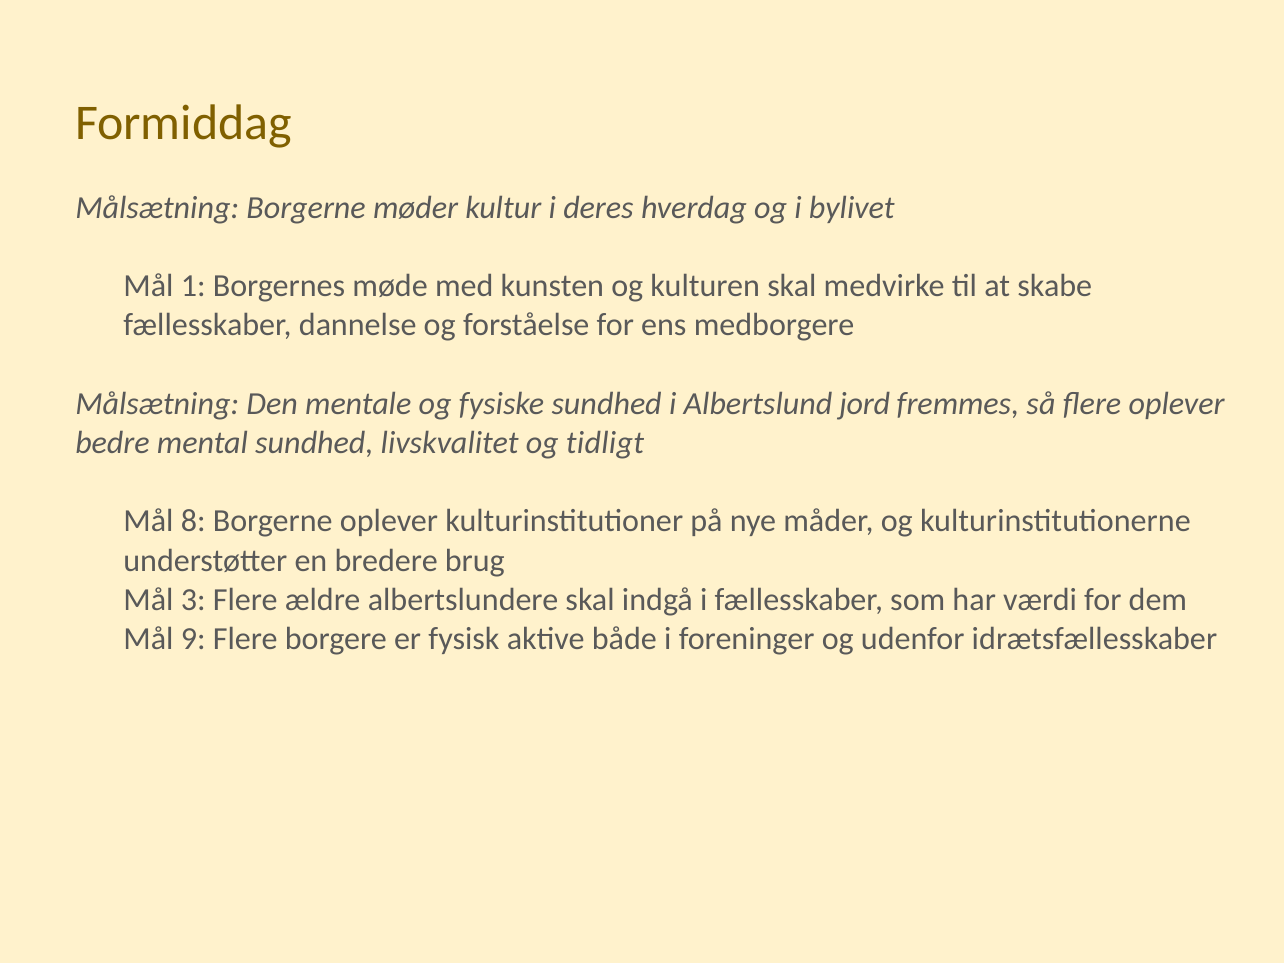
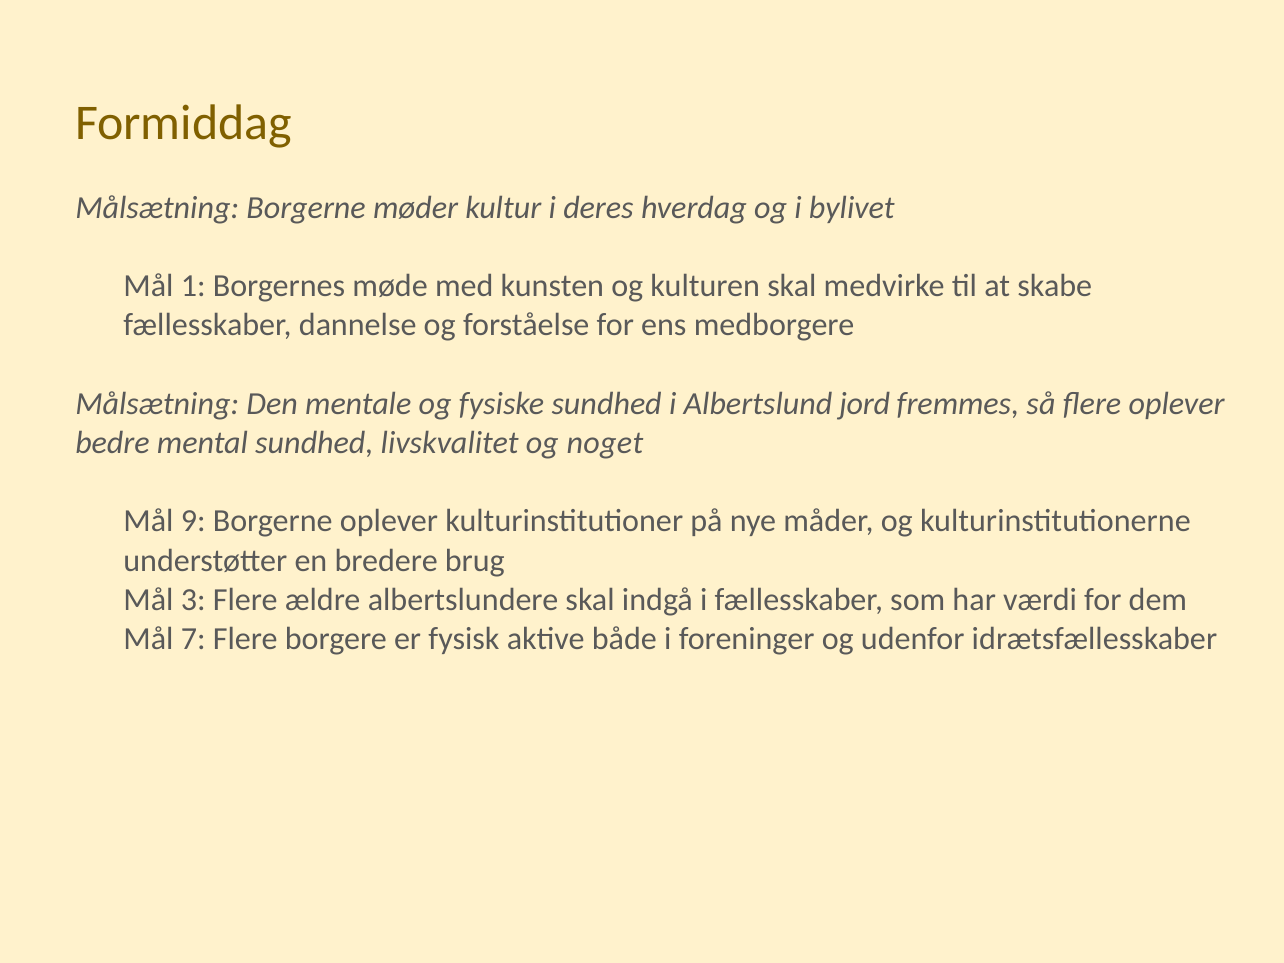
tidligt: tidligt -> noget
8: 8 -> 9
9: 9 -> 7
